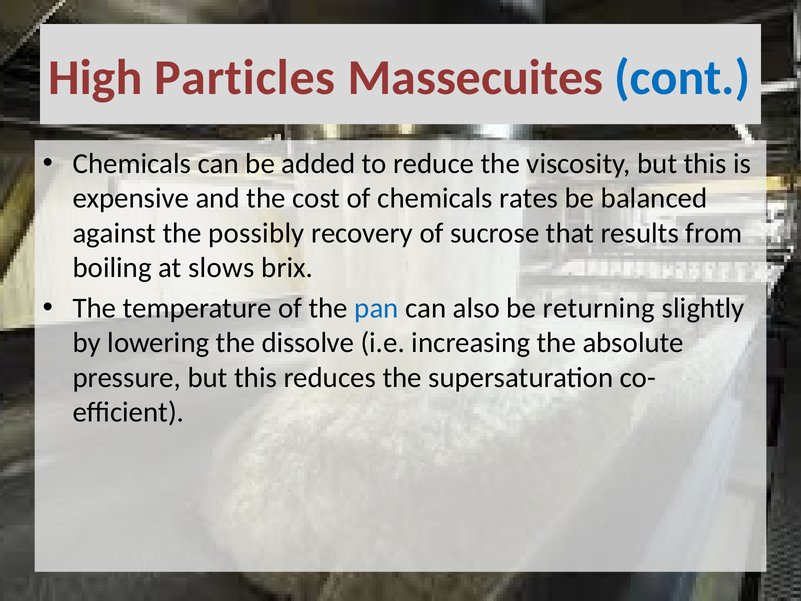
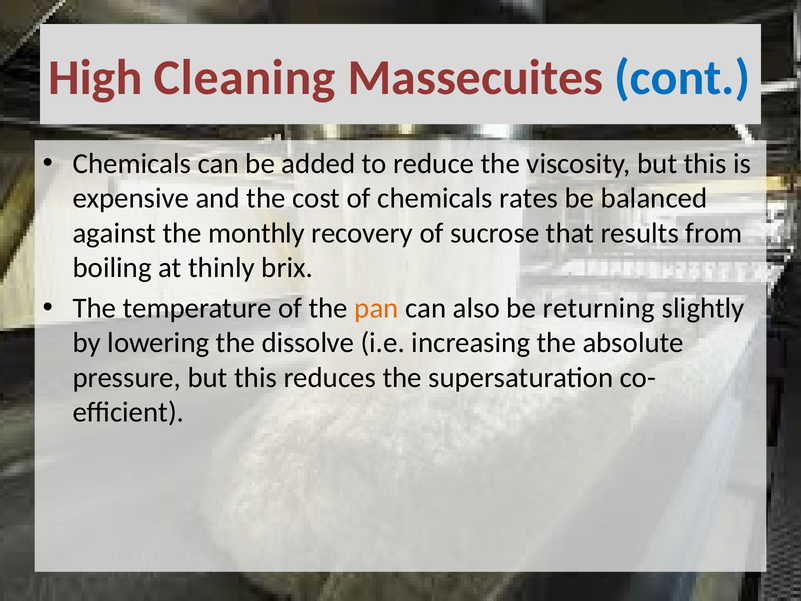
Particles: Particles -> Cleaning
possibly: possibly -> monthly
slows: slows -> thinly
pan colour: blue -> orange
